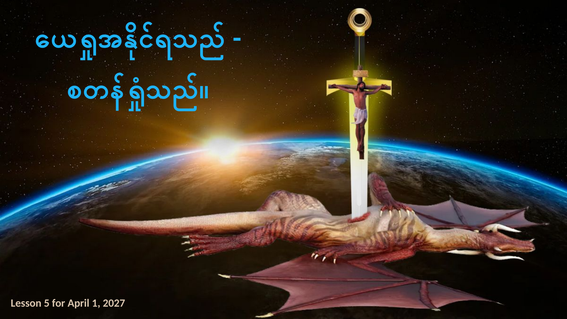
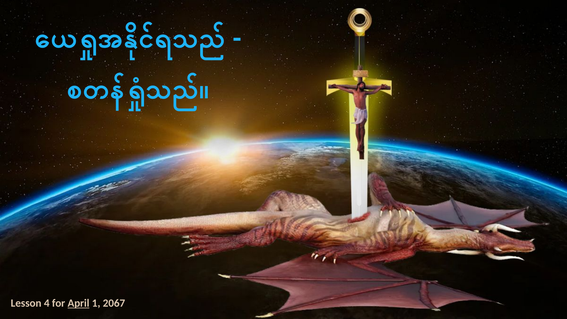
5: 5 -> 4
April underline: none -> present
2027: 2027 -> 2067
